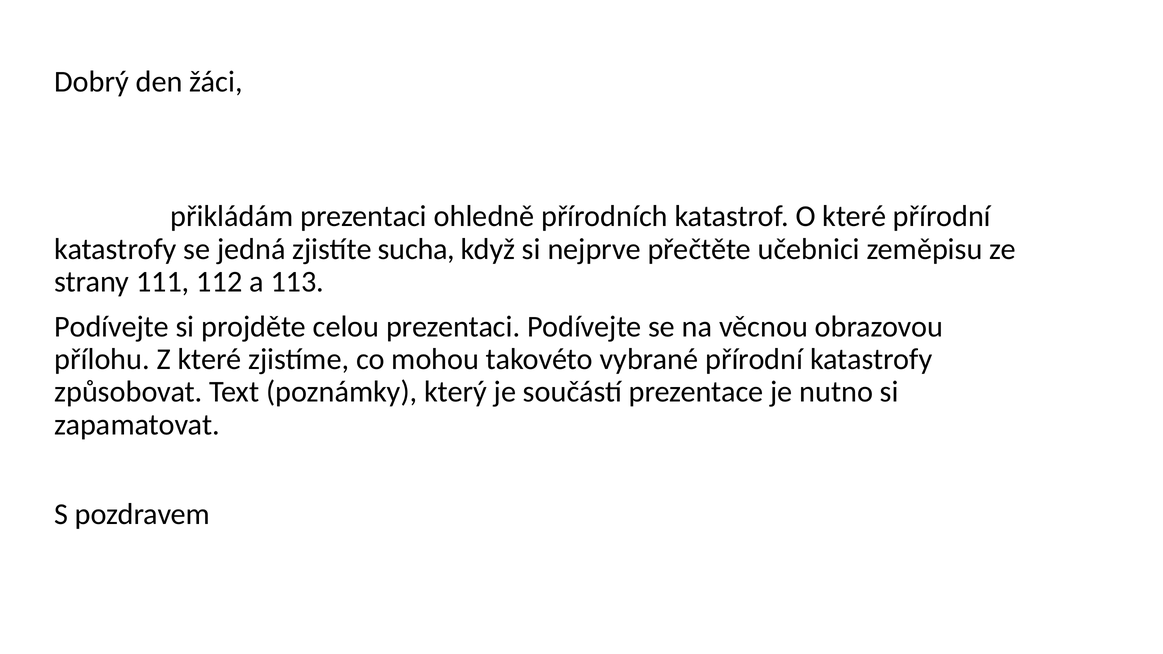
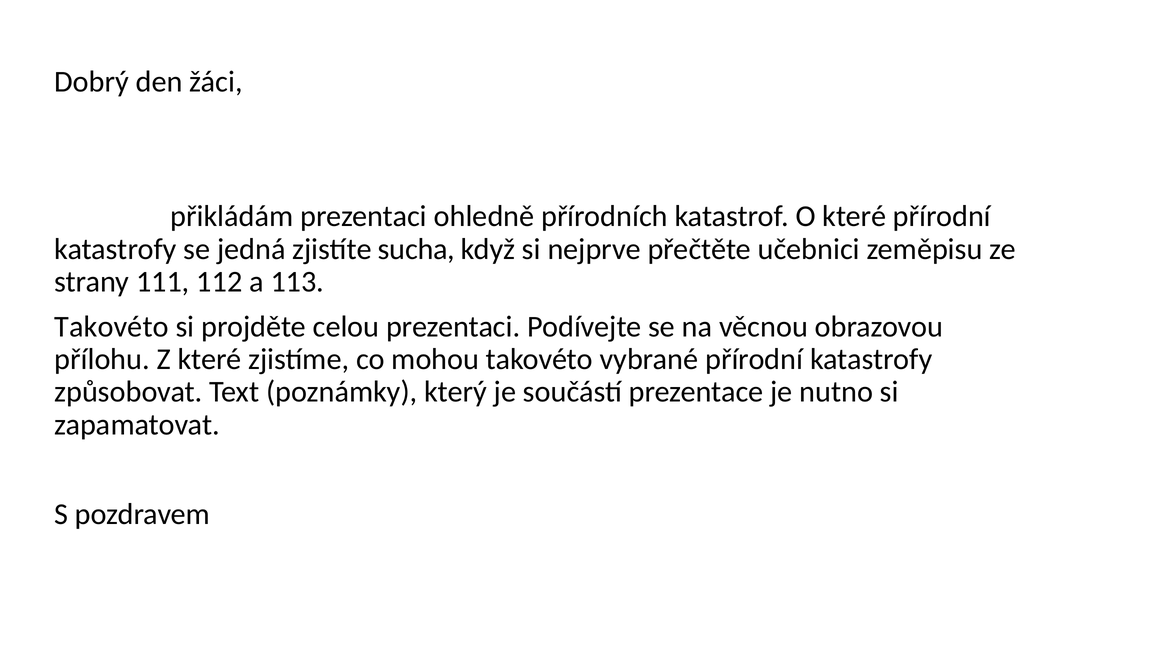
Podívejte at (112, 327): Podívejte -> Takovéto
